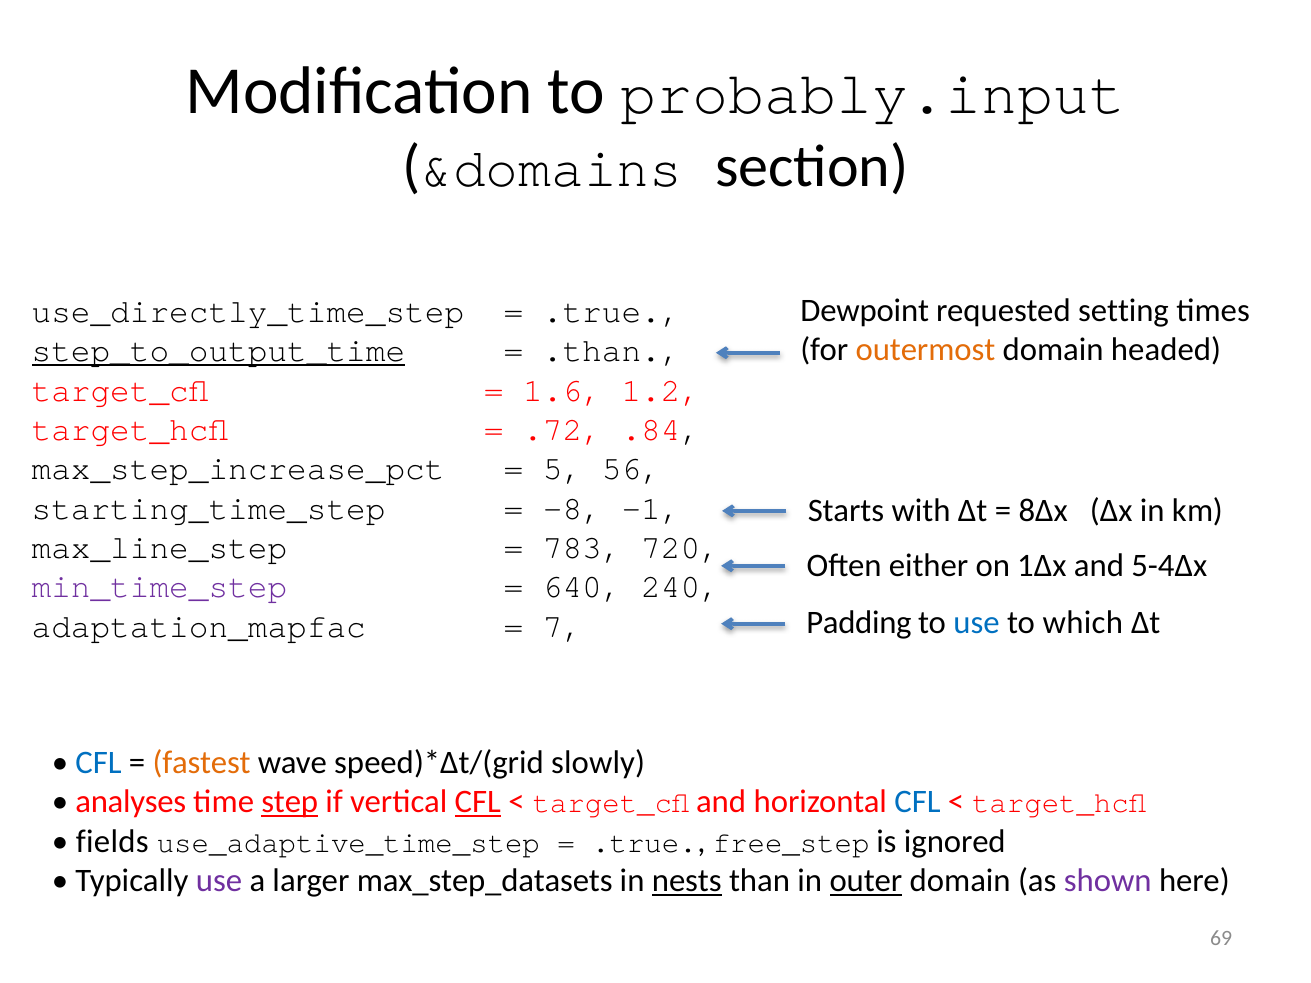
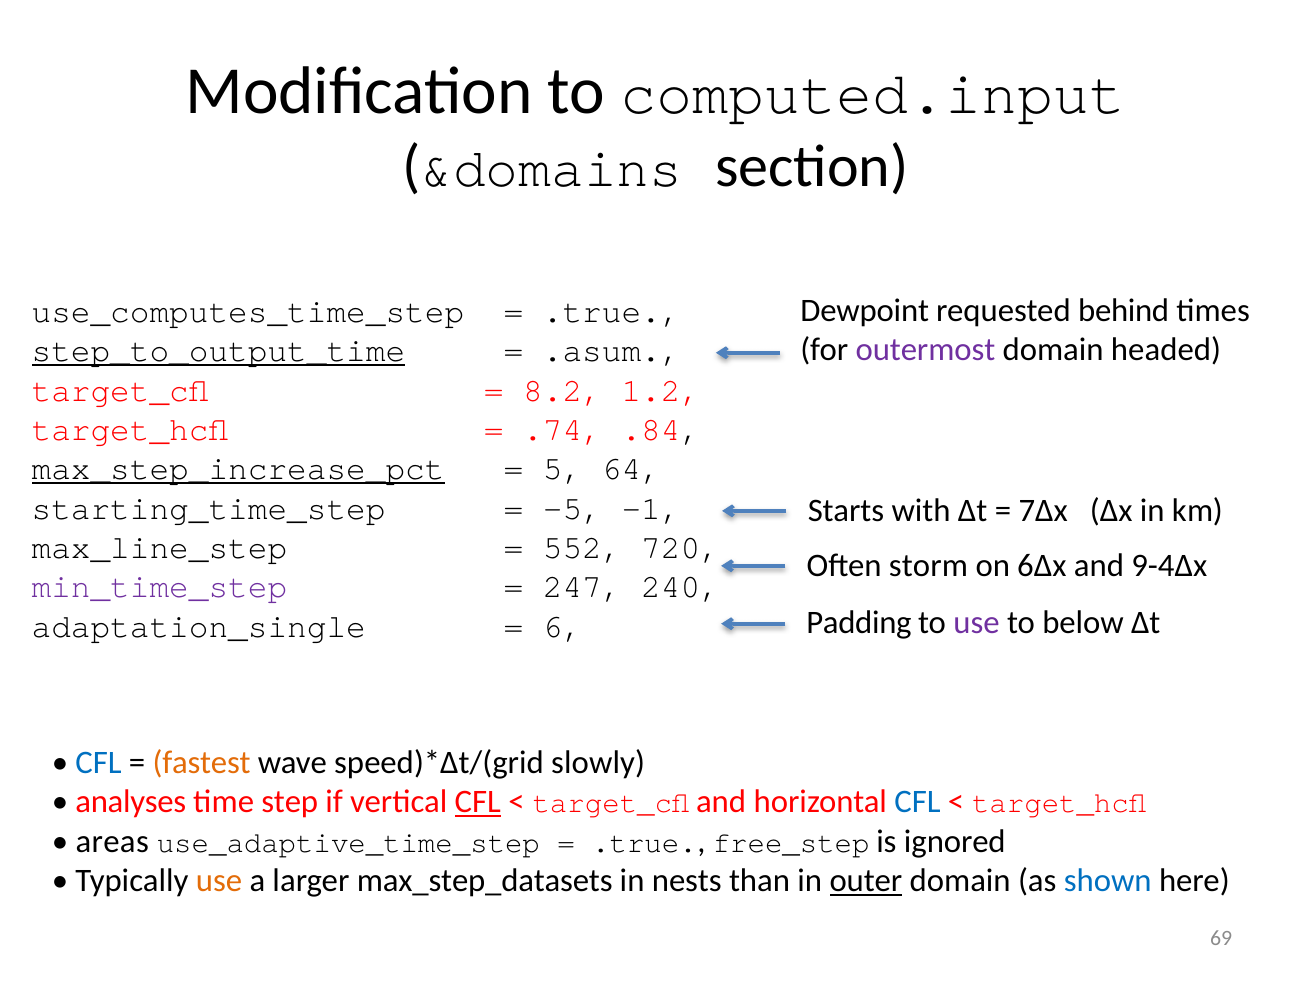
probably.input: probably.input -> computed.input
setting: setting -> behind
use_directly_time_step: use_directly_time_step -> use_computes_time_step
outermost colour: orange -> purple
.than: .than -> .asum
1.6: 1.6 -> 8.2
.72: .72 -> .74
max_step_increase_pct underline: none -> present
56: 56 -> 64
-8: -8 -> -5
8∆x: 8∆x -> 7∆x
783: 783 -> 552
either: either -> storm
1∆x: 1∆x -> 6∆x
5-4∆x: 5-4∆x -> 9-4∆x
640: 640 -> 247
use at (977, 623) colour: blue -> purple
which: which -> below
adaptation_mapfac: adaptation_mapfac -> adaptation_single
7: 7 -> 6
step underline: present -> none
fields: fields -> areas
use at (219, 881) colour: purple -> orange
nests underline: present -> none
shown colour: purple -> blue
